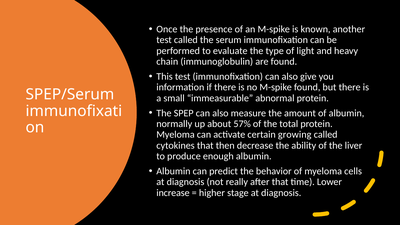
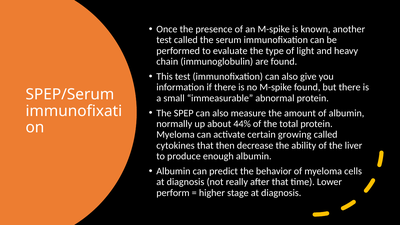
57%: 57% -> 44%
increase: increase -> perform
